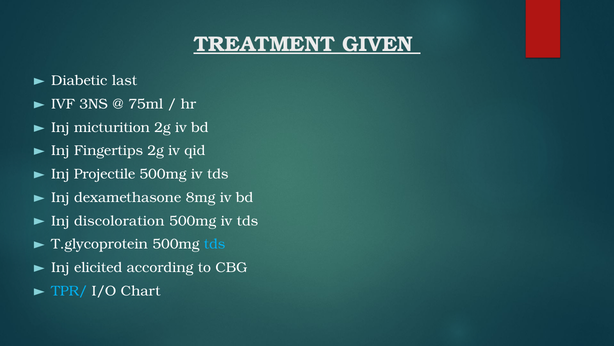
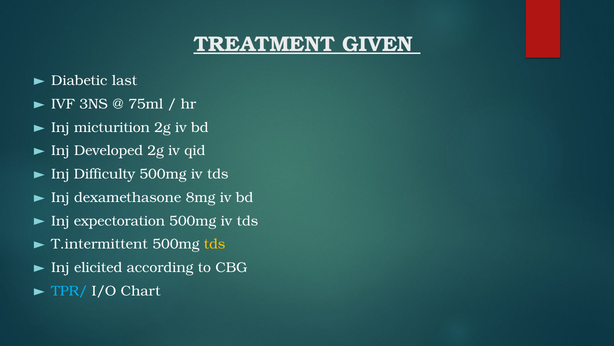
Fingertips: Fingertips -> Developed
Projectile: Projectile -> Difficulty
discoloration: discoloration -> expectoration
T.glycoprotein: T.glycoprotein -> T.intermittent
tds at (215, 244) colour: light blue -> yellow
